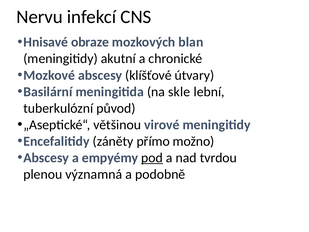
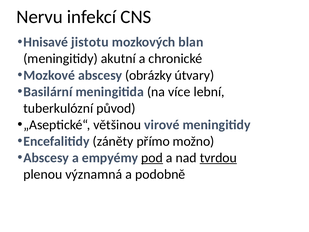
obraze: obraze -> jistotu
klíšťové: klíšťové -> obrázky
skle: skle -> více
tvrdou underline: none -> present
